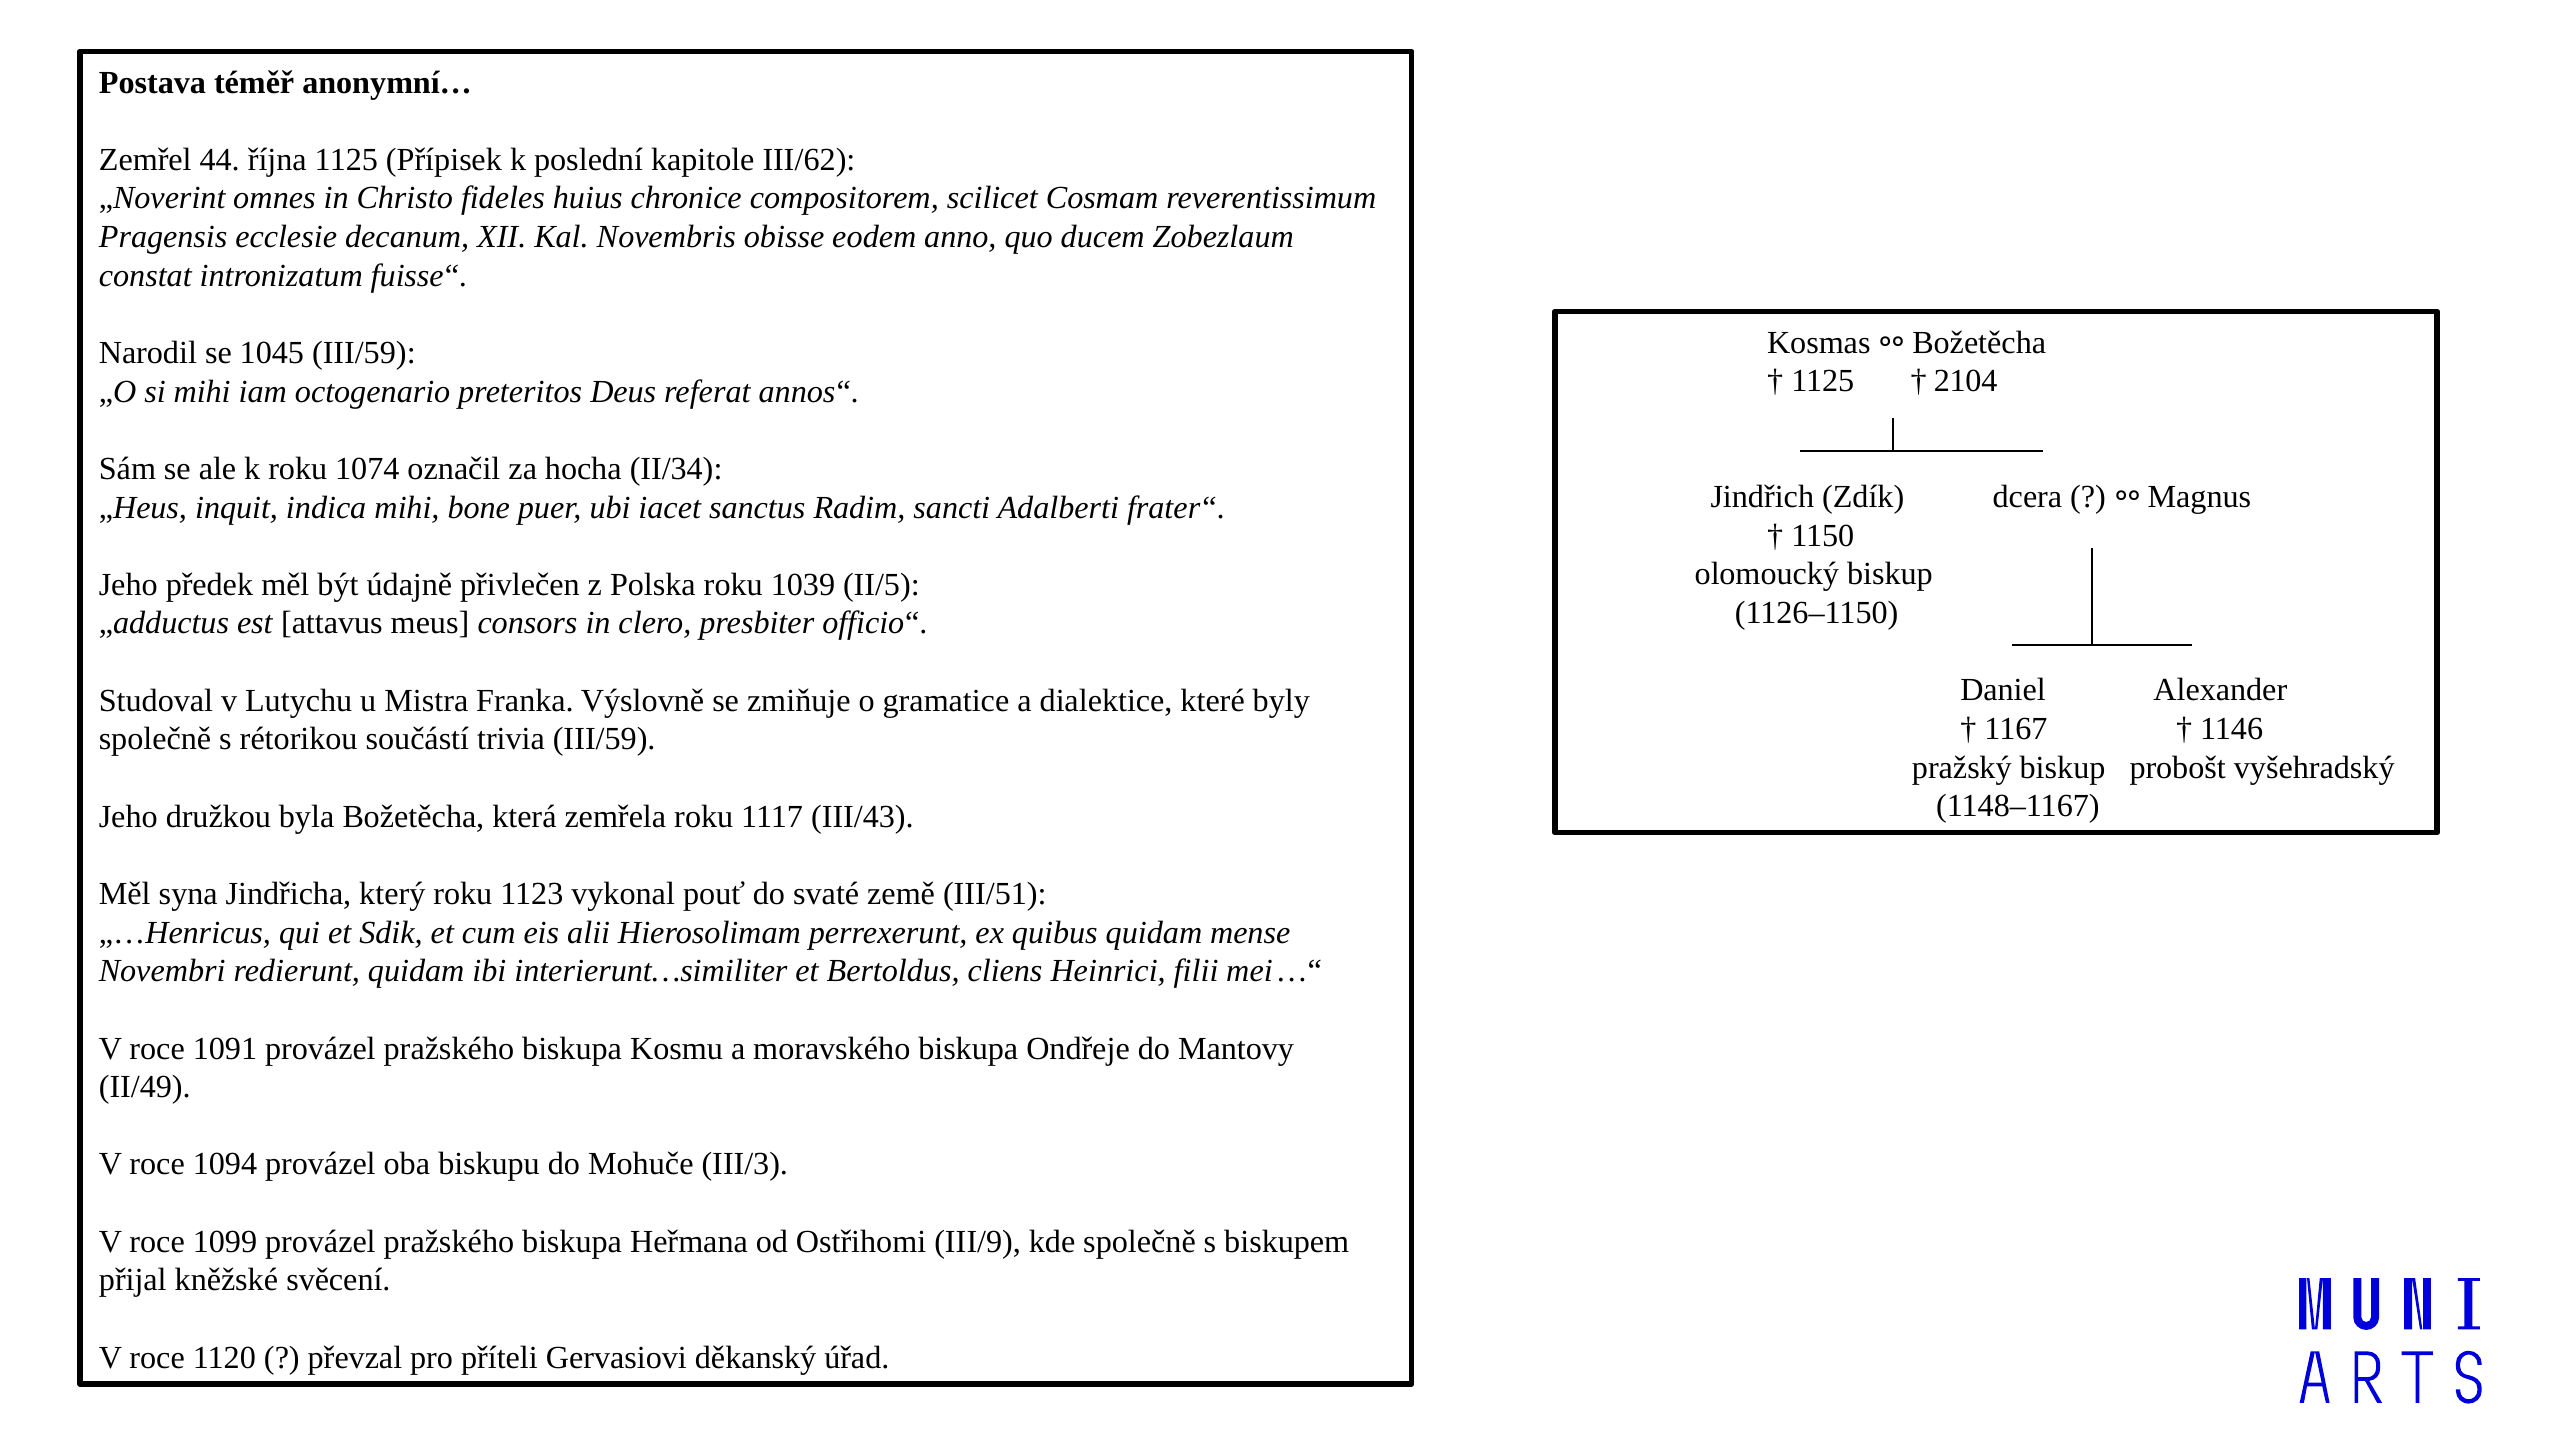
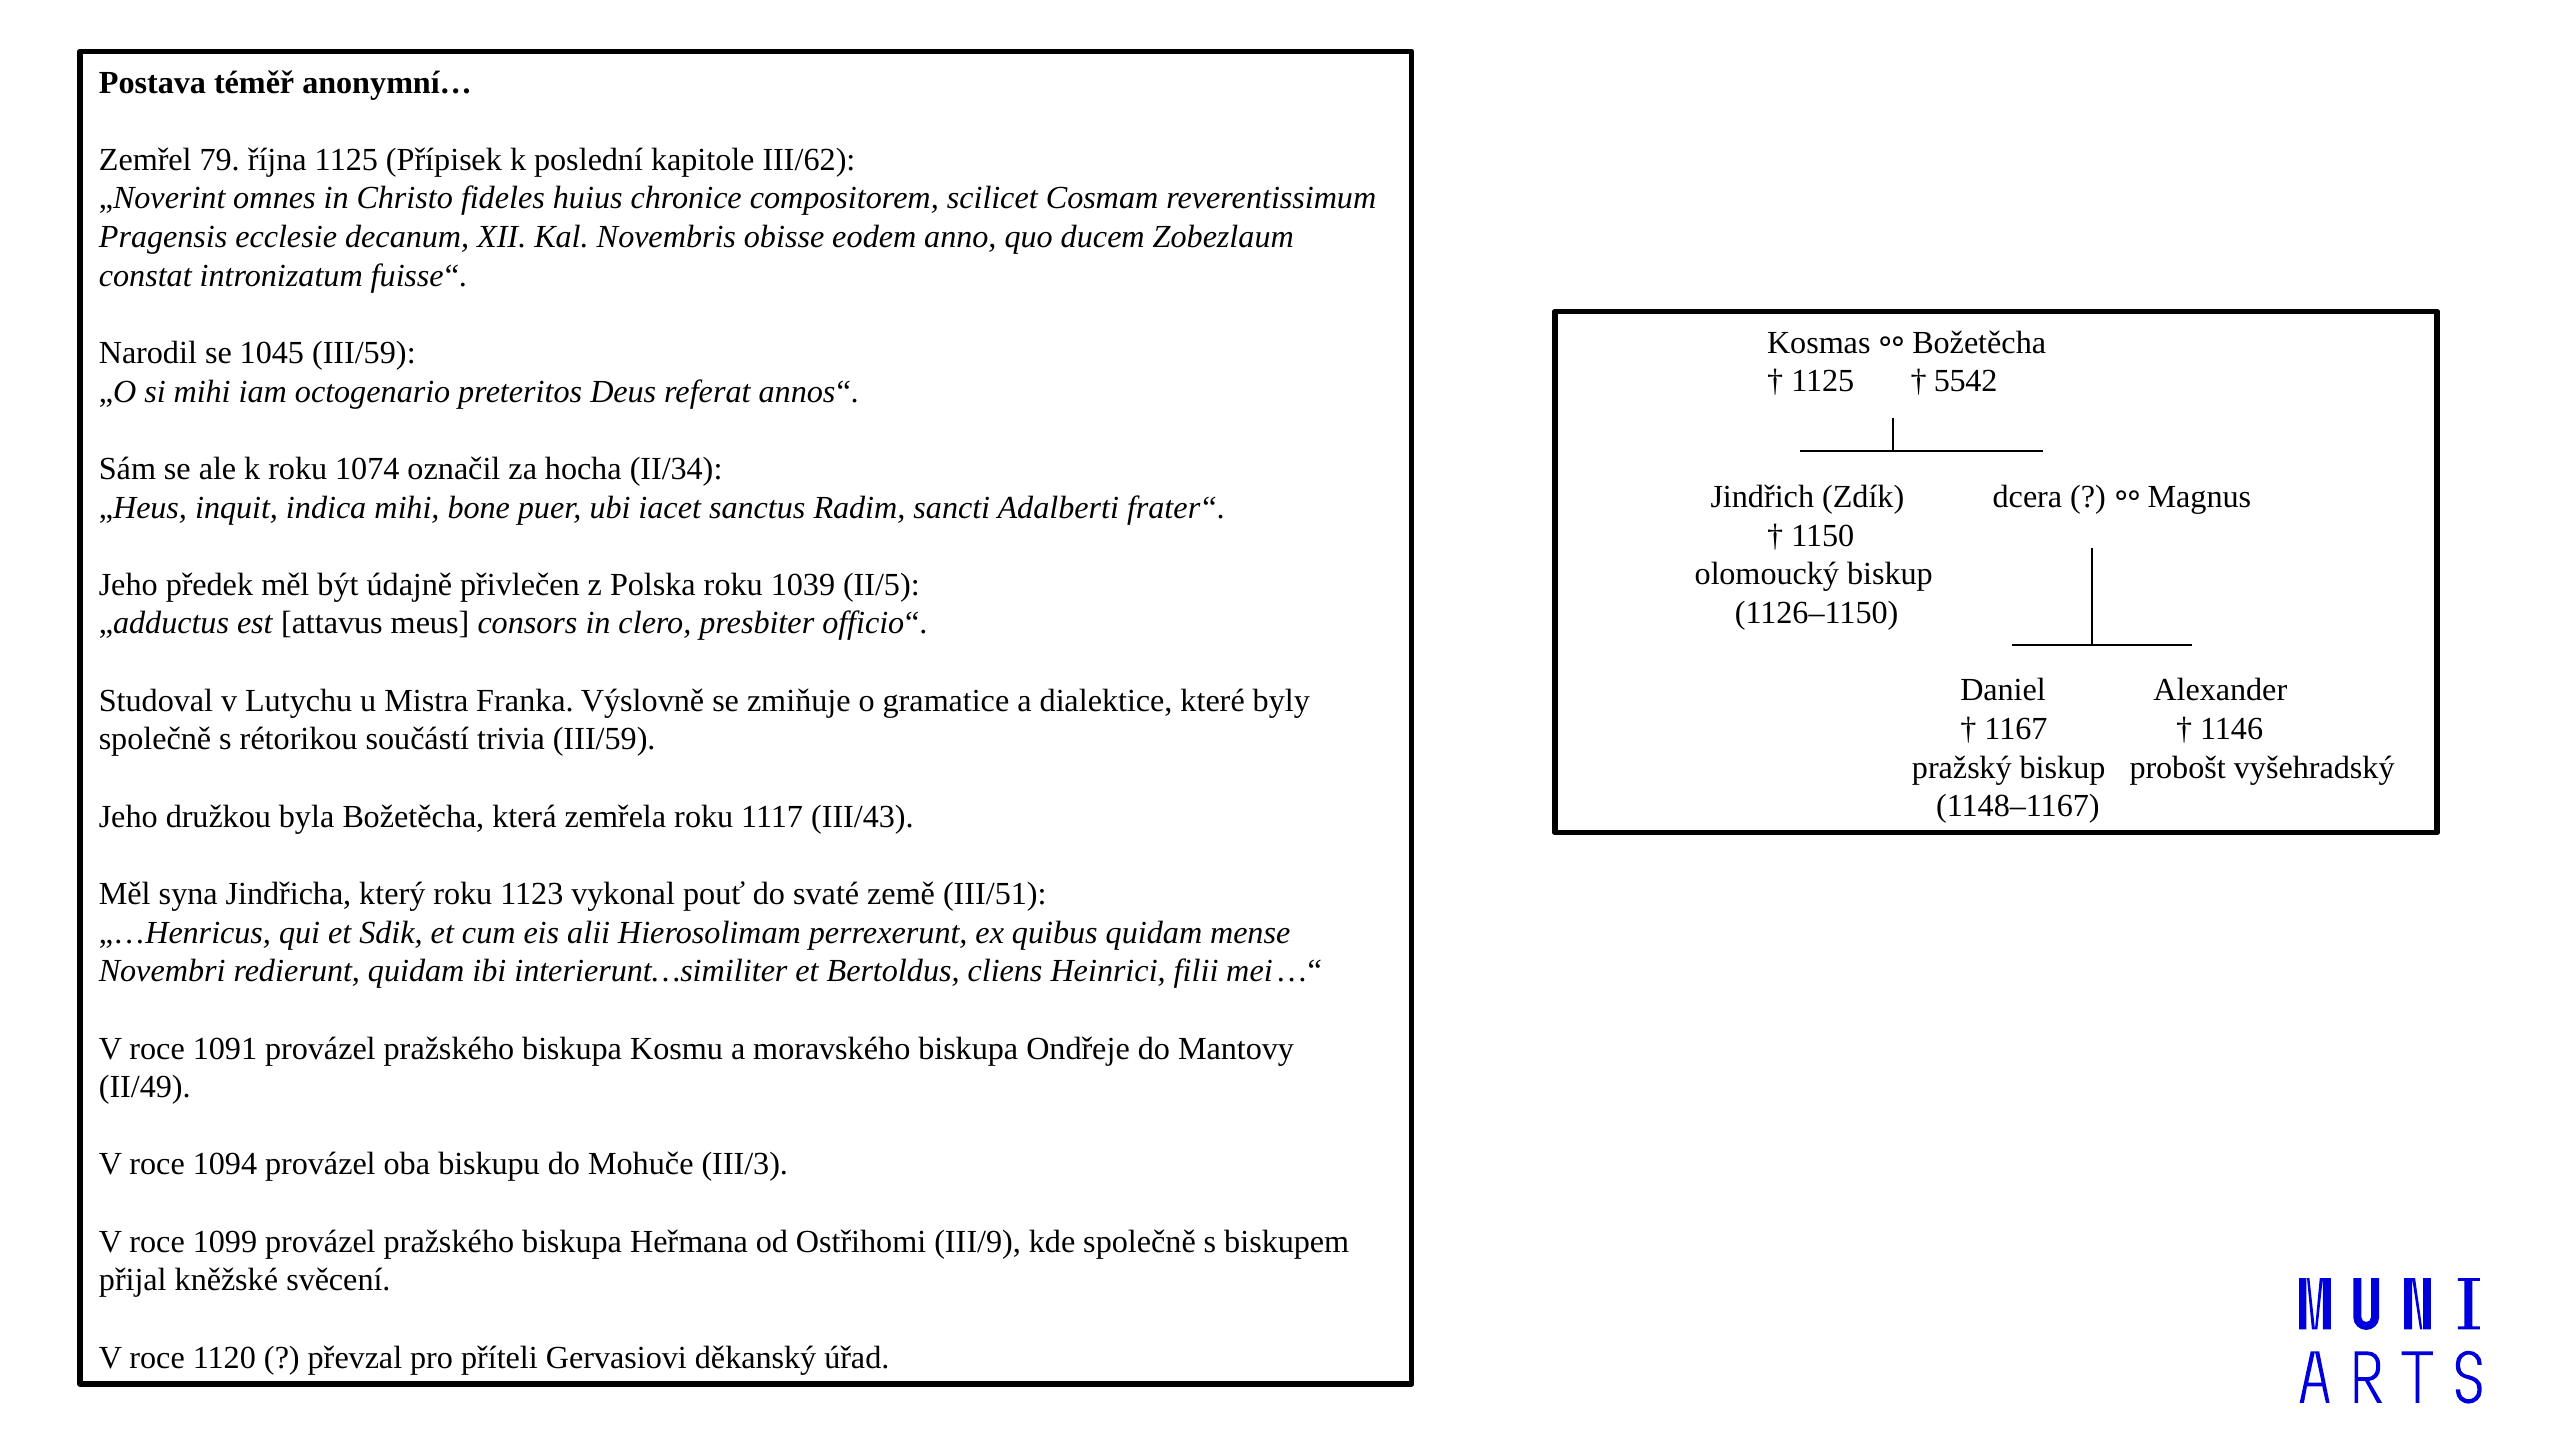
44: 44 -> 79
2104: 2104 -> 5542
